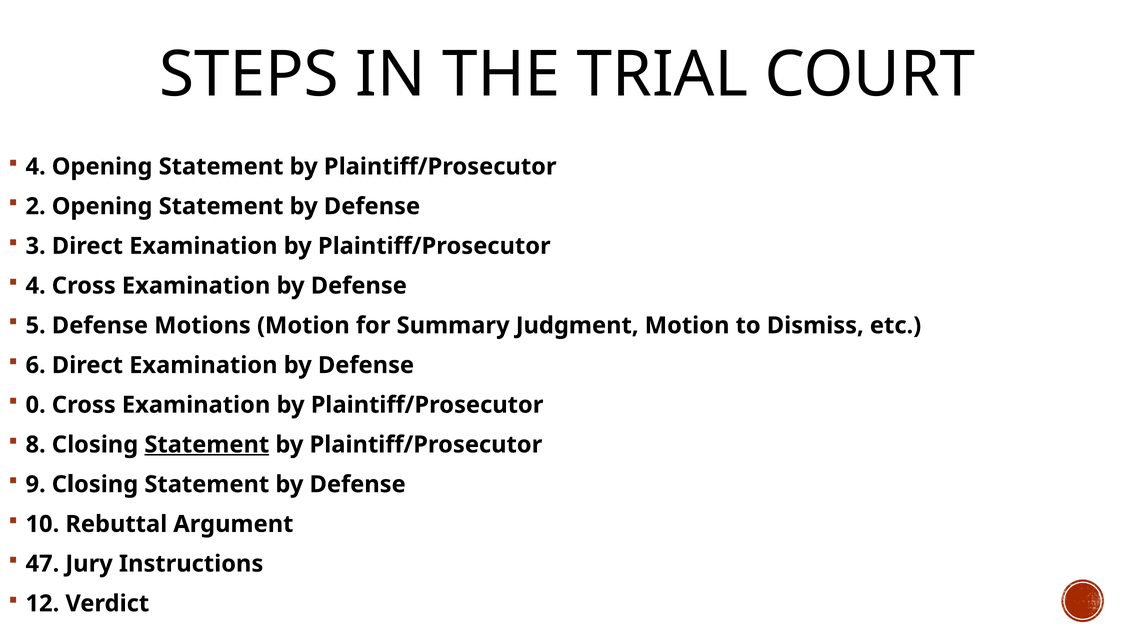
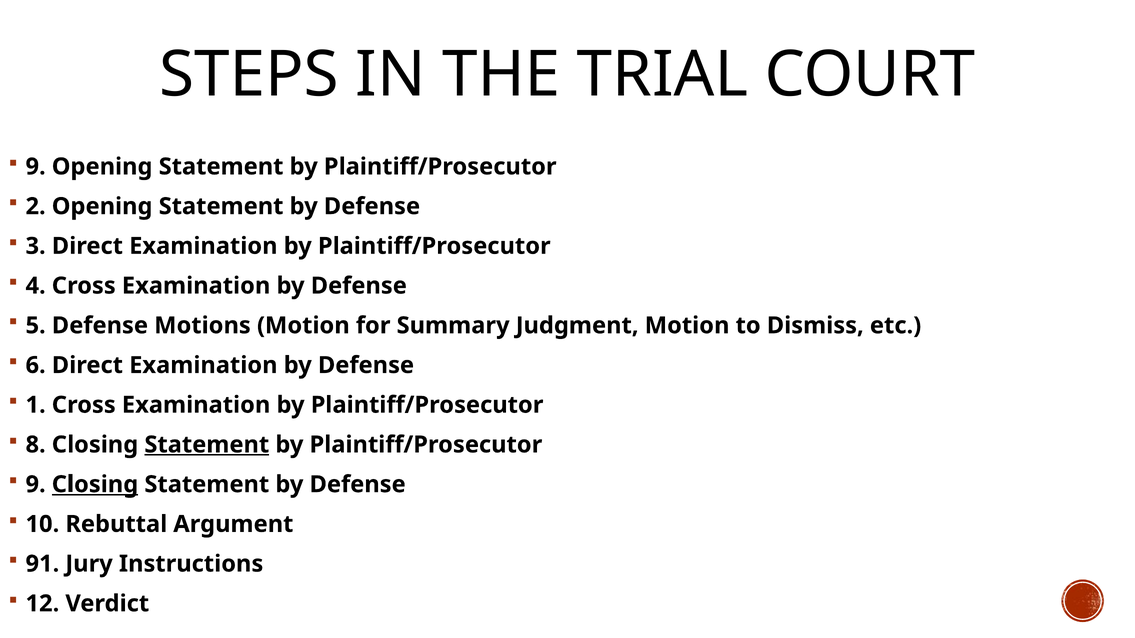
4 at (36, 167): 4 -> 9
0: 0 -> 1
Closing at (95, 485) underline: none -> present
47: 47 -> 91
